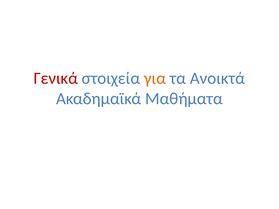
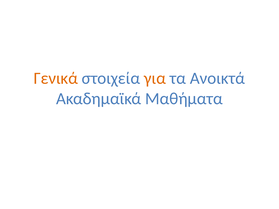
Γενικά colour: red -> orange
